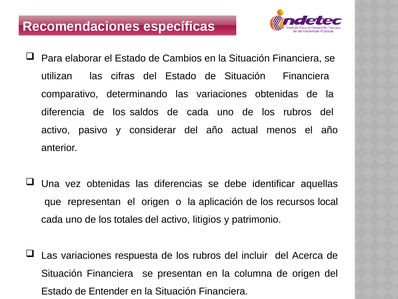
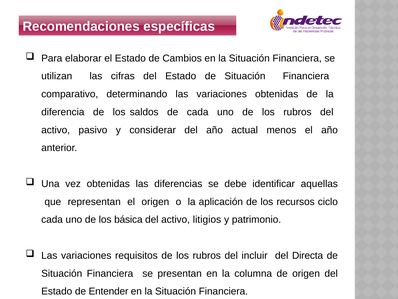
local: local -> ciclo
totales: totales -> básica
respuesta: respuesta -> requisitos
Acerca: Acerca -> Directa
